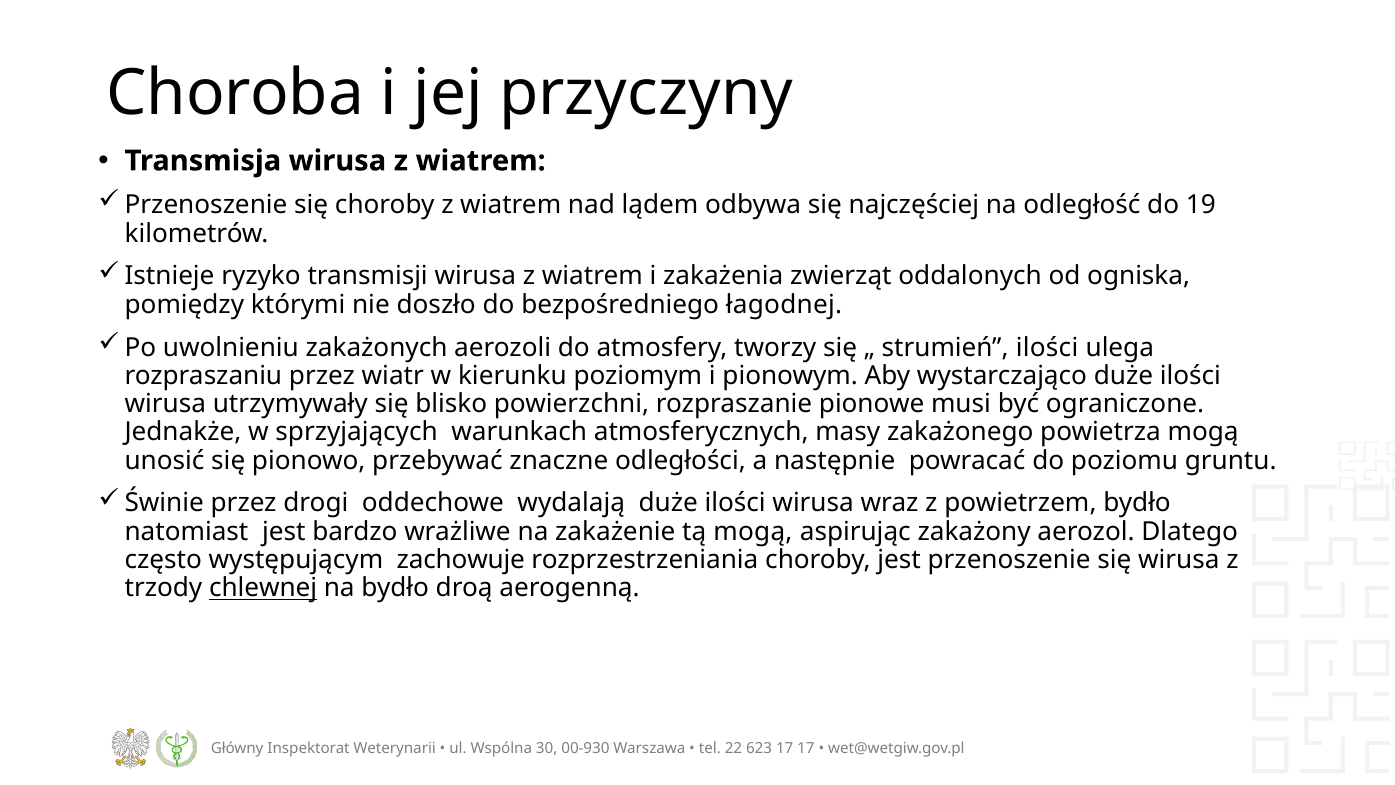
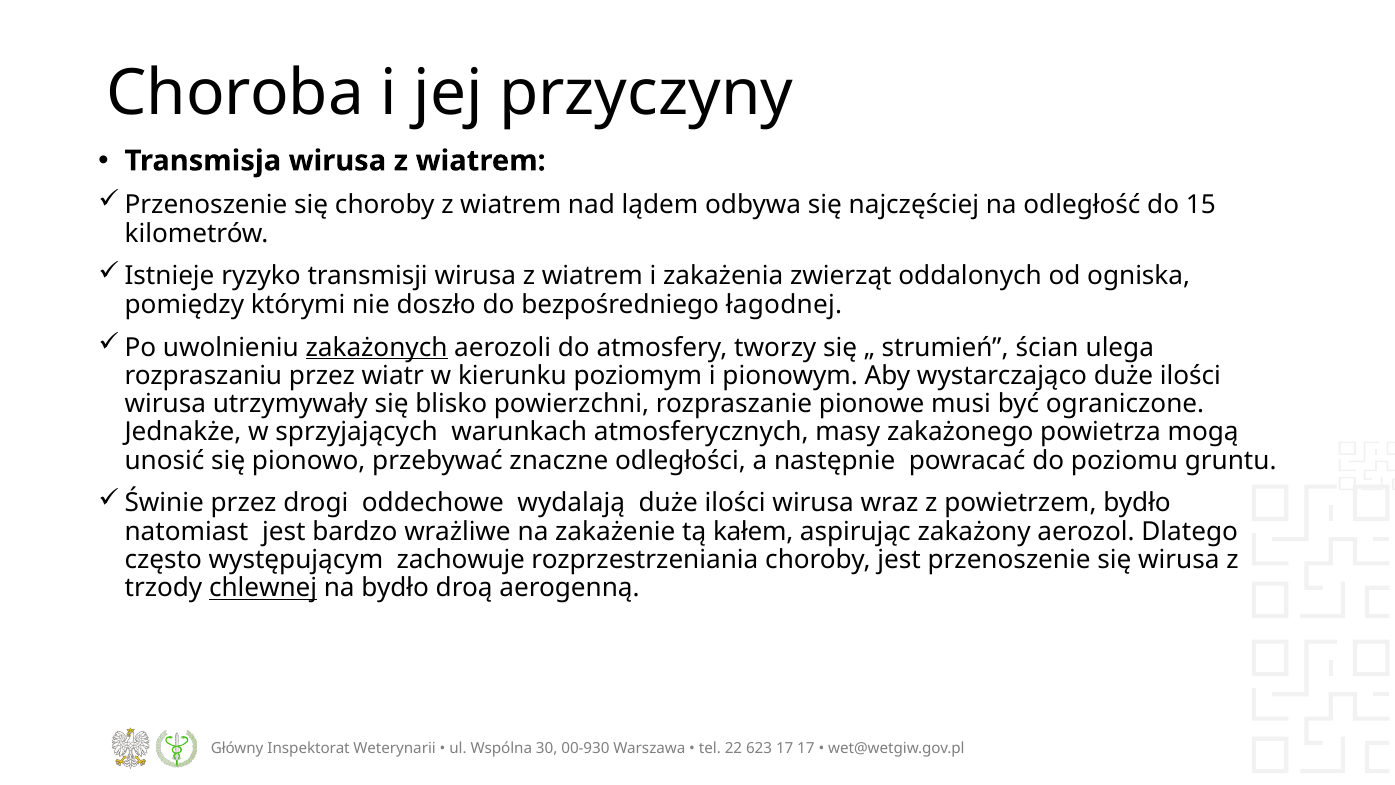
19: 19 -> 15
zakażonych underline: none -> present
strumień ilości: ilości -> ścian
tą mogą: mogą -> kałem
